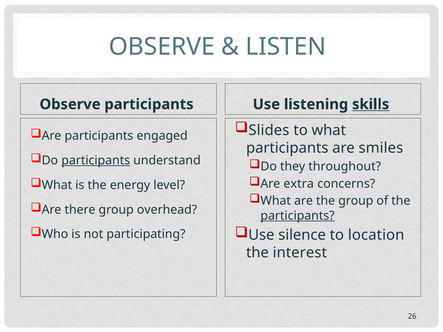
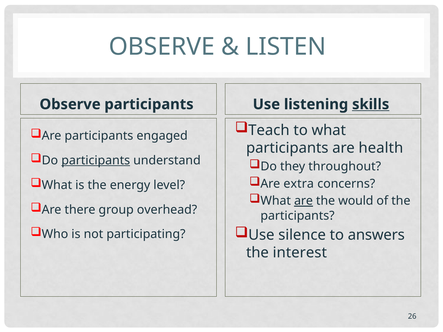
Slides: Slides -> Teach
smiles: smiles -> health
are at (303, 201) underline: none -> present
the group: group -> would
participants at (298, 216) underline: present -> none
location: location -> answers
